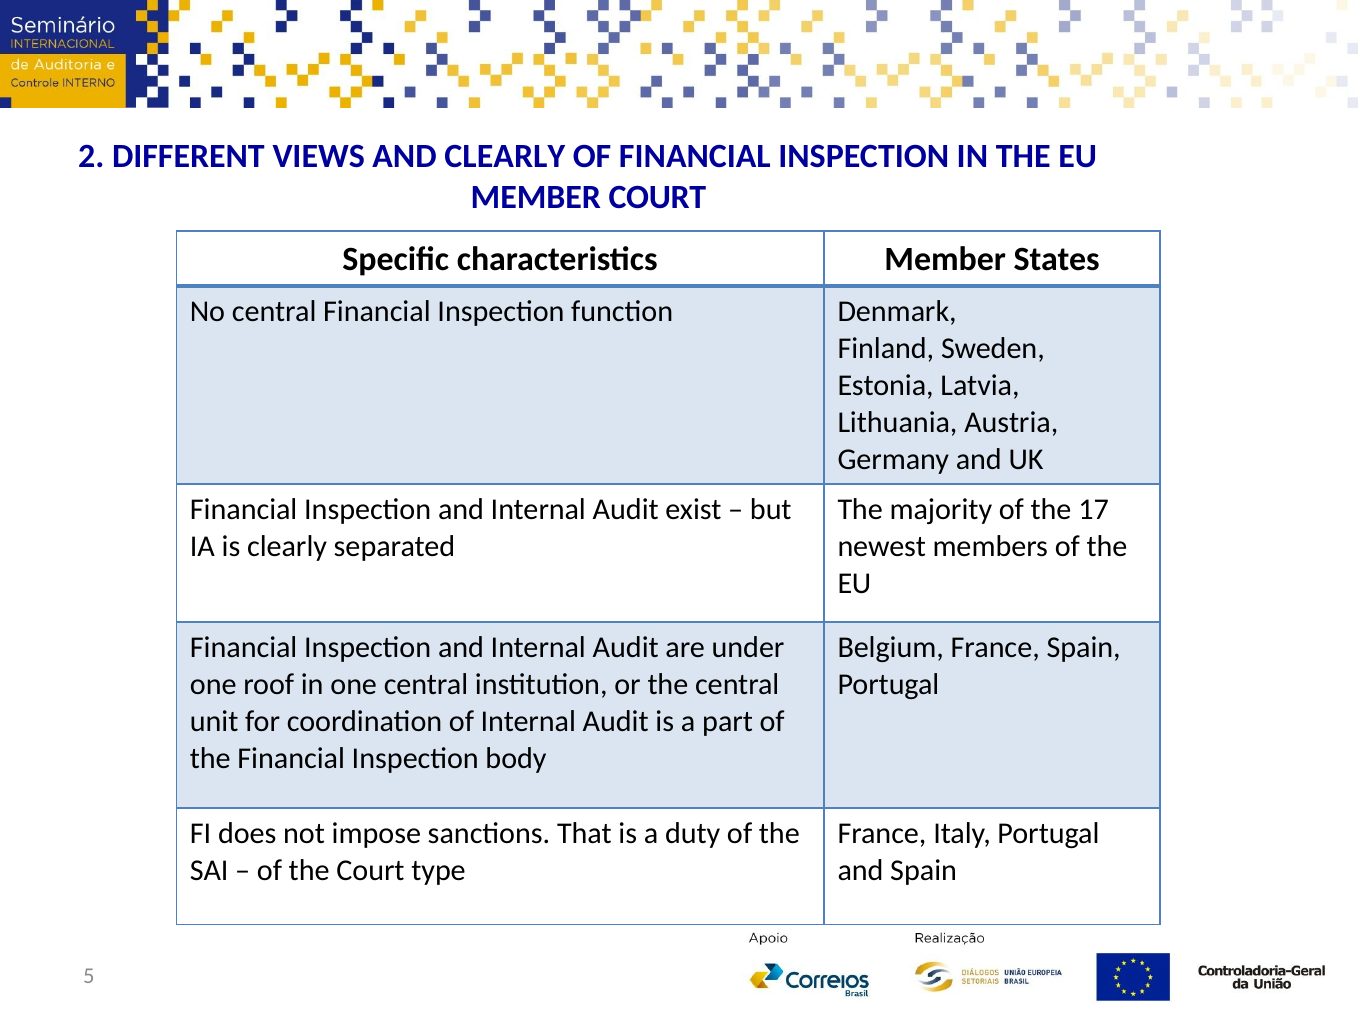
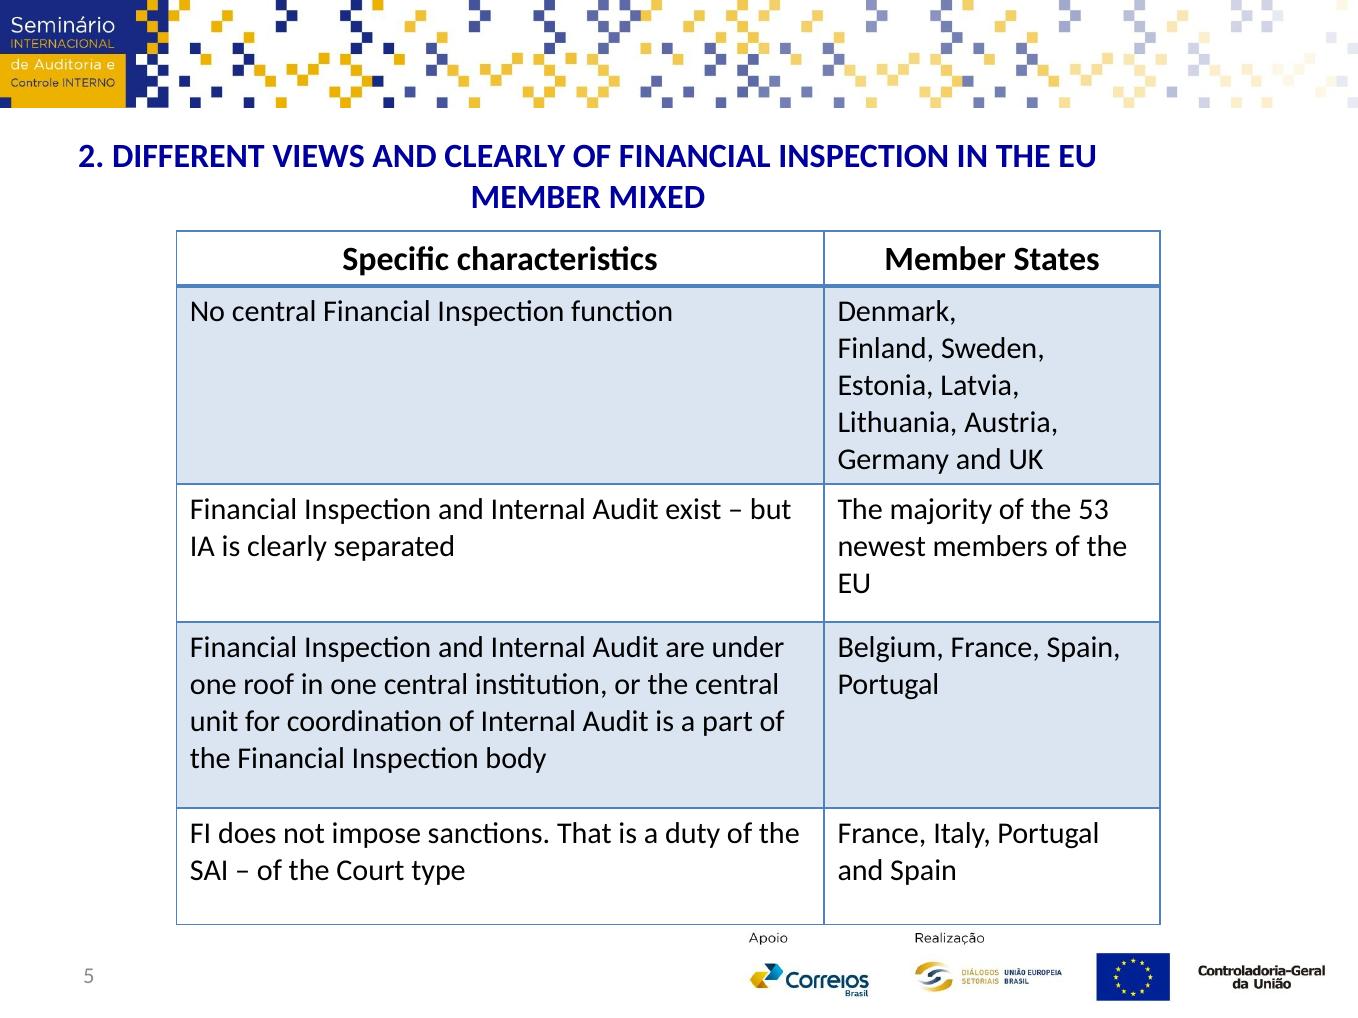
MEMBER COURT: COURT -> MIXED
17: 17 -> 53
